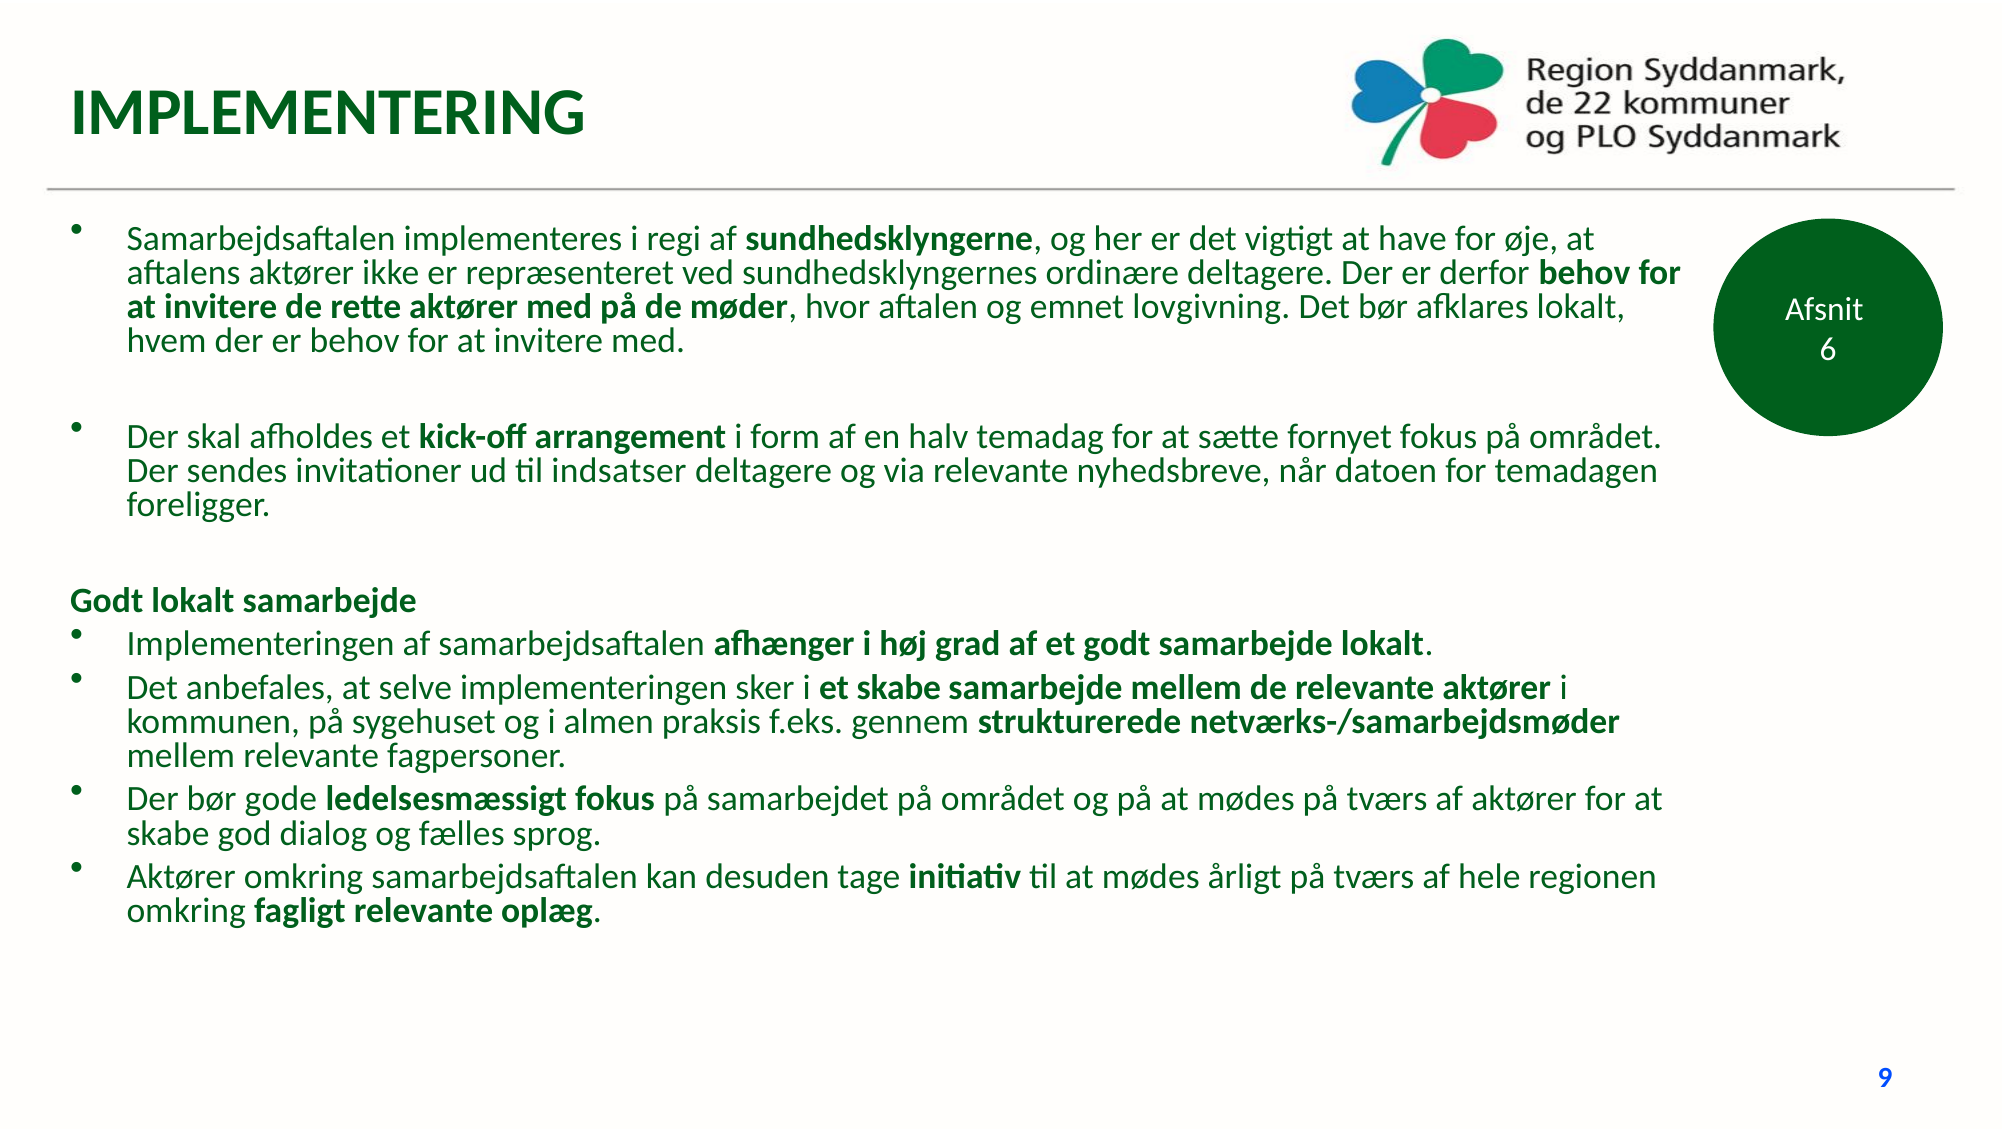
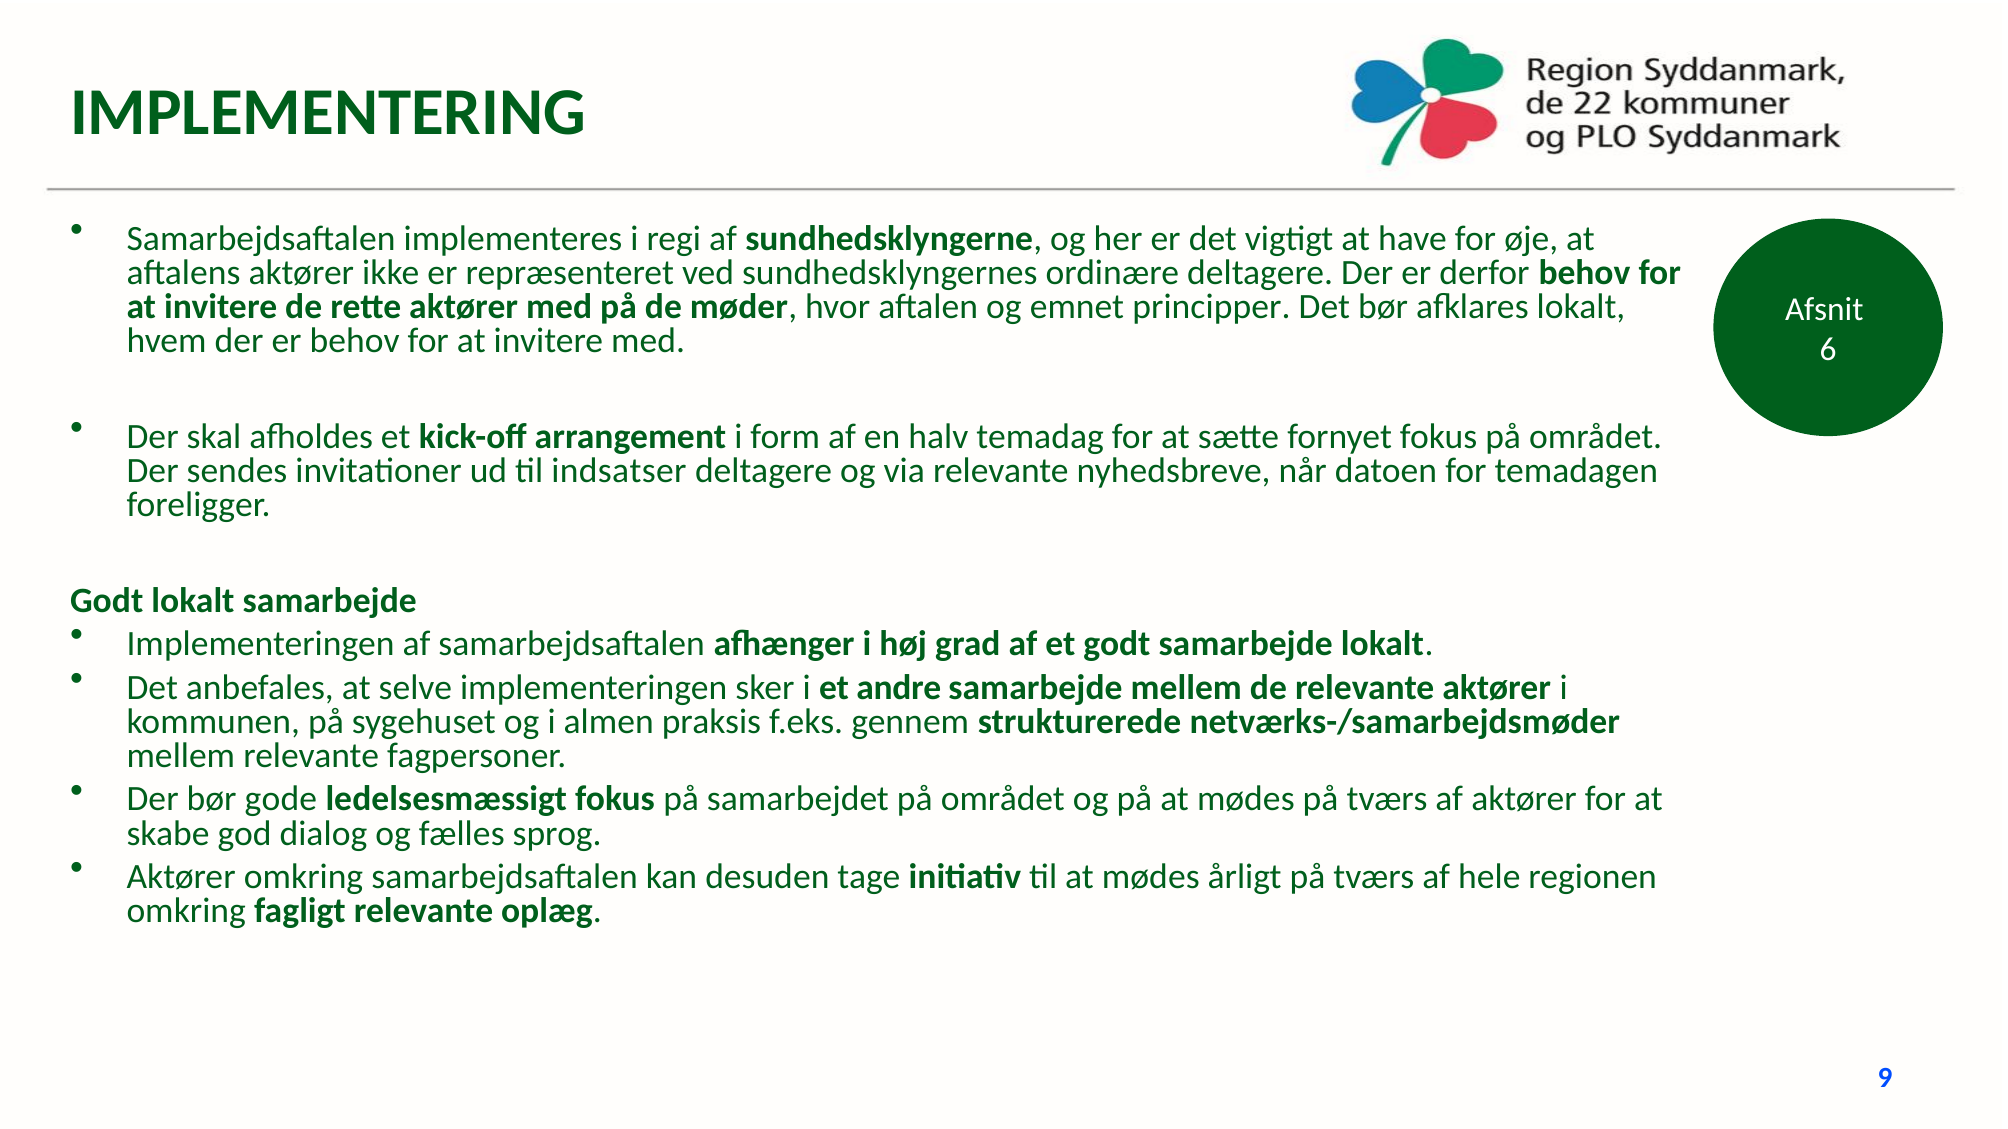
lovgivning: lovgivning -> principper
et skabe: skabe -> andre
